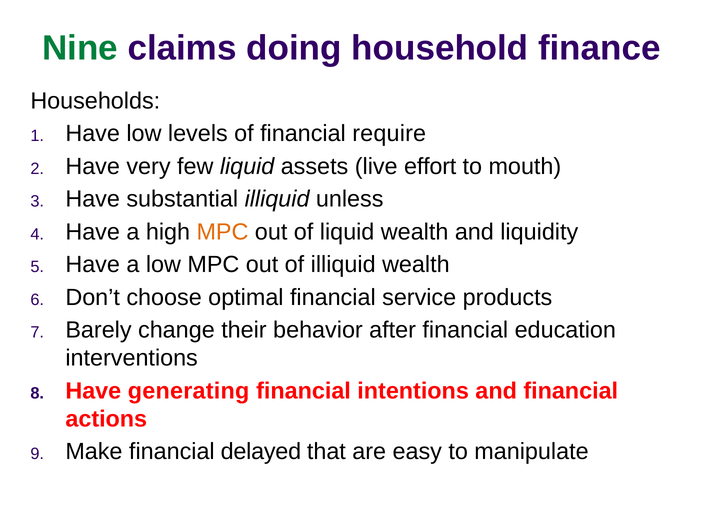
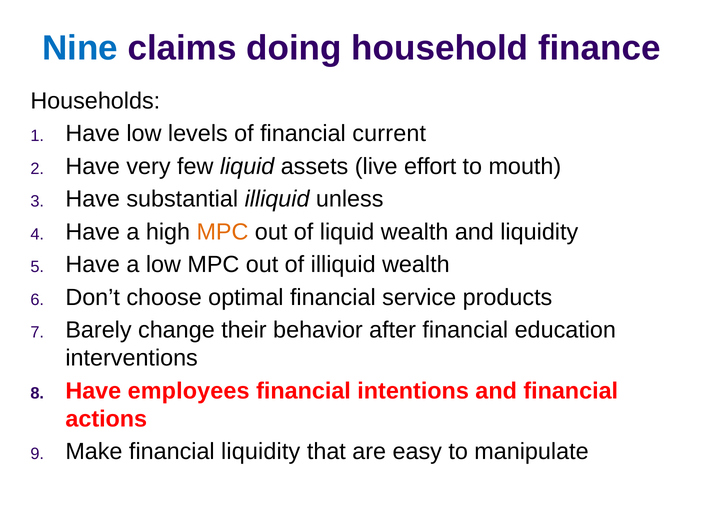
Nine colour: green -> blue
require: require -> current
generating: generating -> employees
financial delayed: delayed -> liquidity
